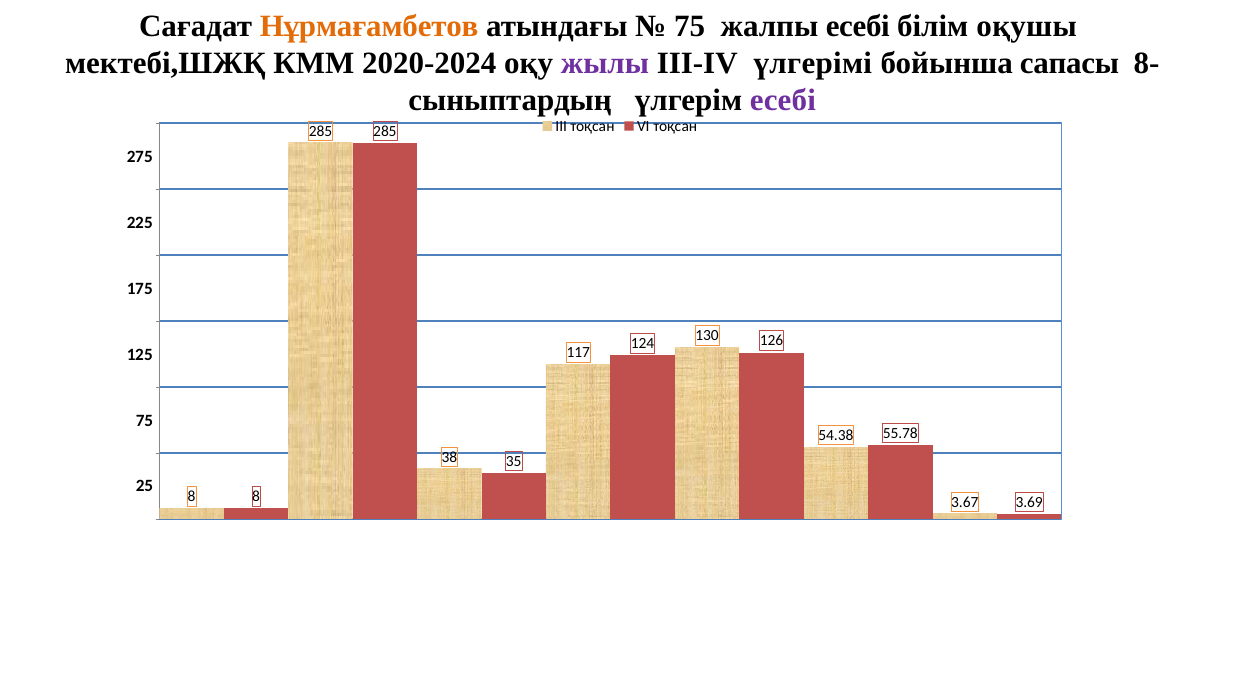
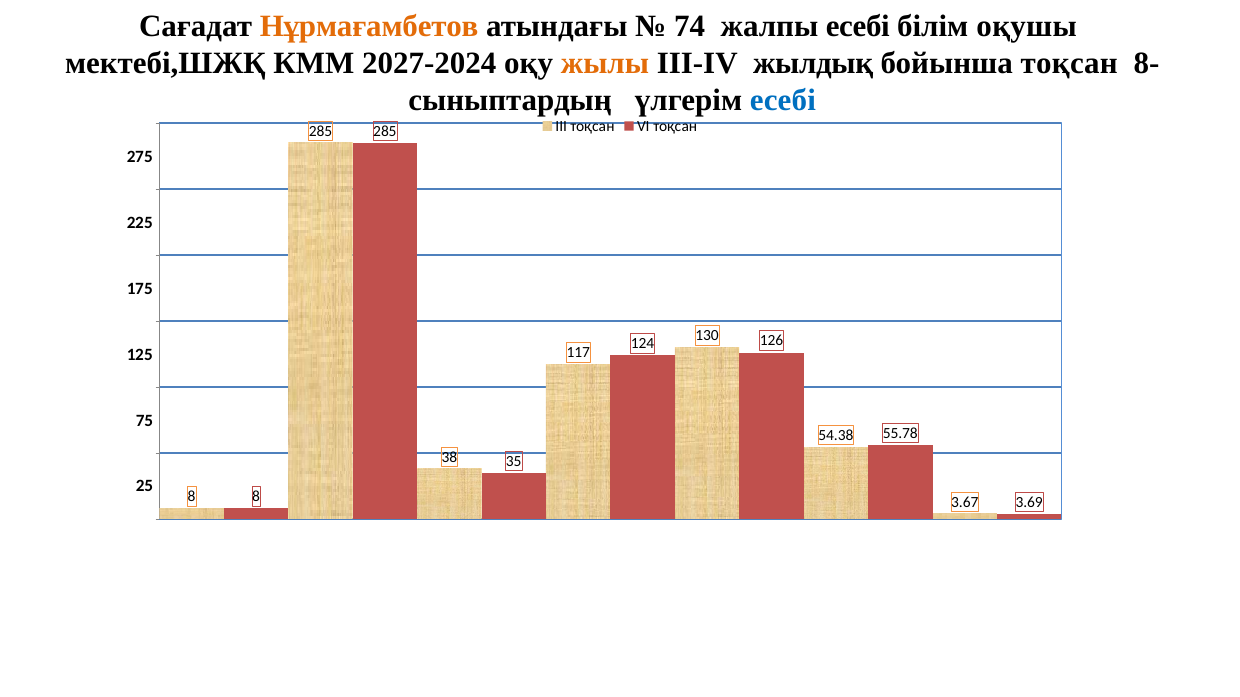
75 at (690, 26): 75 -> 74
2020-2024: 2020-2024 -> 2027-2024
жылы colour: purple -> orange
үлгерімі: үлгерімі -> жылдық
бойынша сапасы: сапасы -> тоқсан
есебі at (783, 101) colour: purple -> blue
